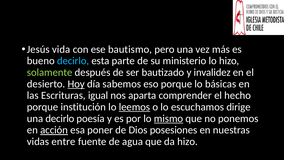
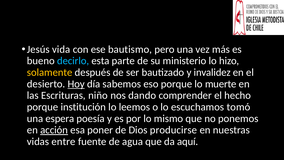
solamente colour: light green -> yellow
básicas: básicas -> muerte
igual: igual -> niño
aparta: aparta -> dando
leemos underline: present -> none
dirige: dirige -> tomó
una decirlo: decirlo -> espera
mismo underline: present -> none
posesiones: posesiones -> producirse
da hizo: hizo -> aquí
